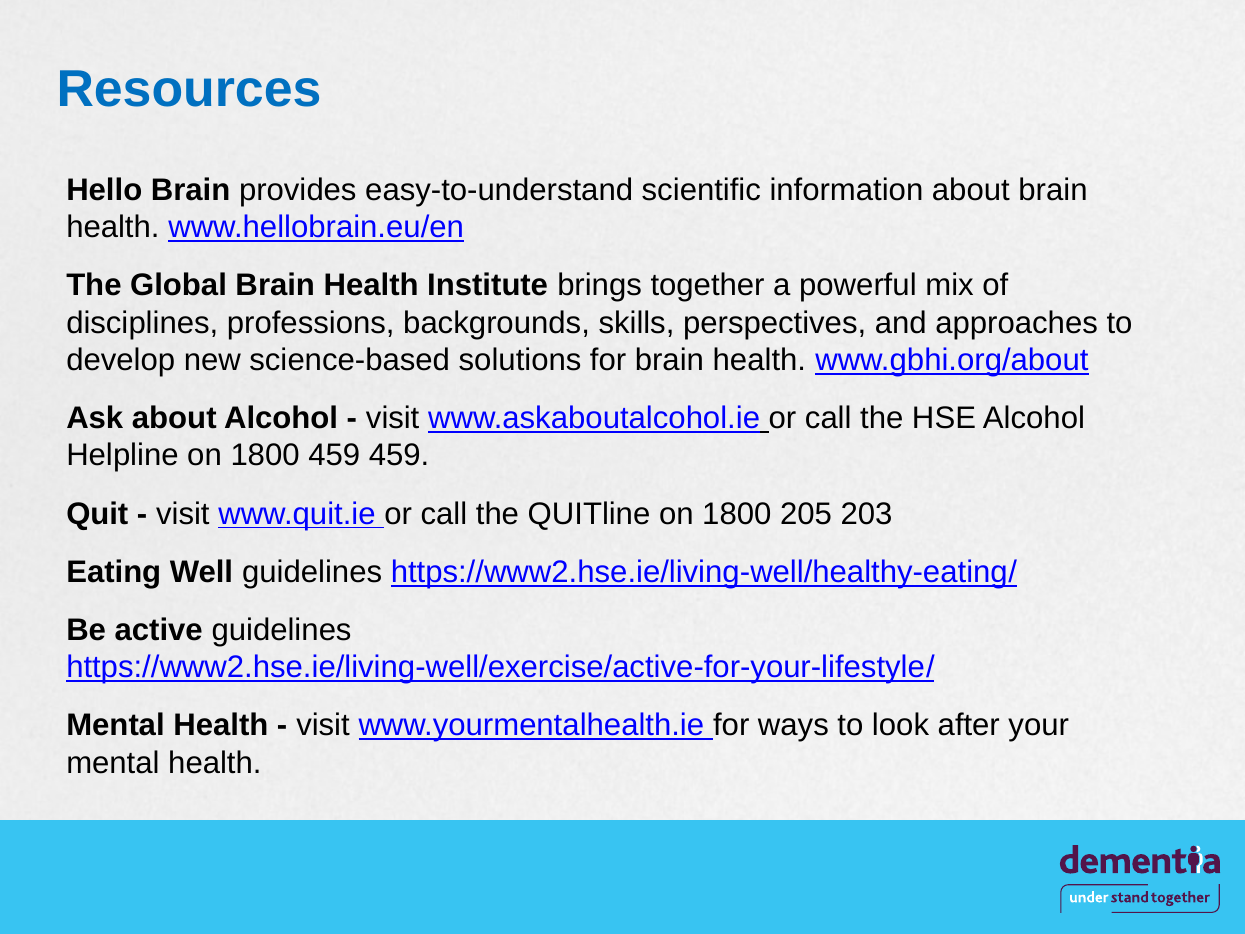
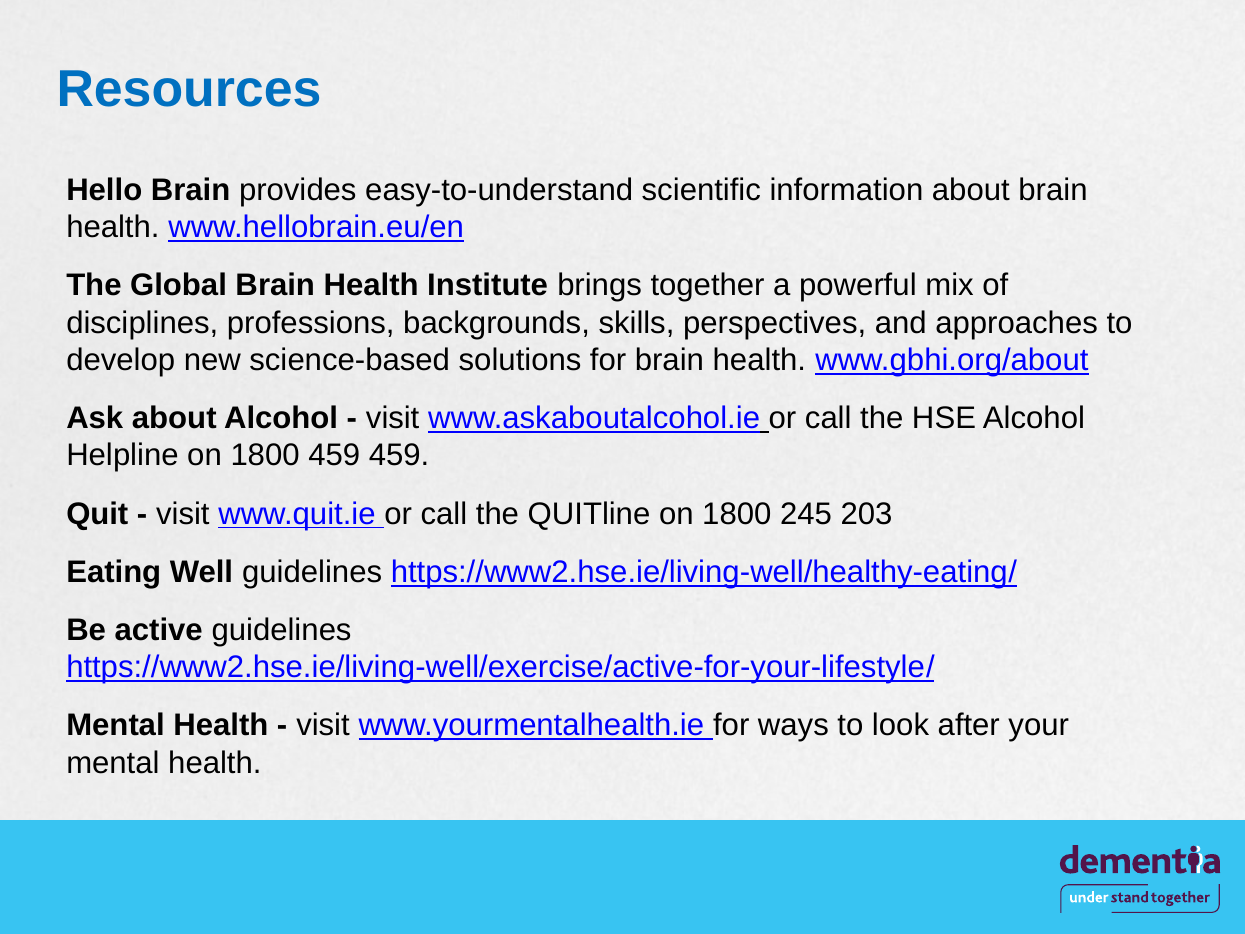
205: 205 -> 245
